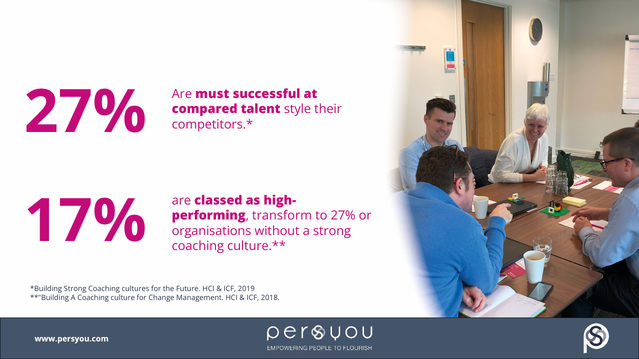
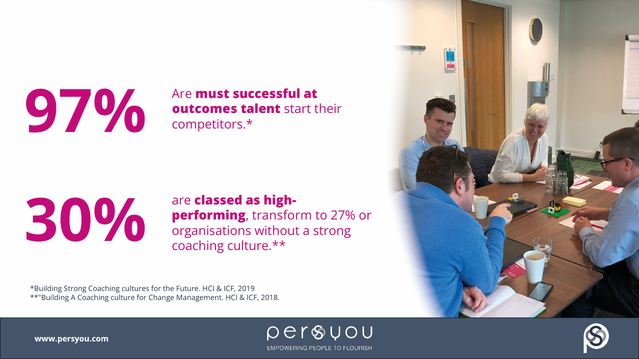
27% at (85, 112): 27% -> 97%
compared: compared -> outcomes
style: style -> start
17%: 17% -> 30%
